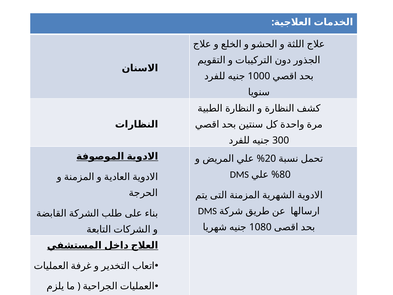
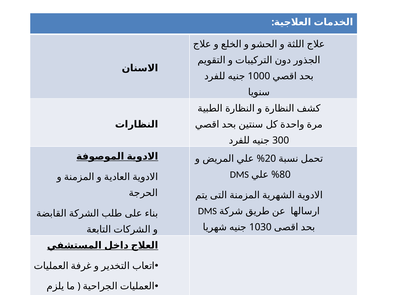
1080: 1080 -> 1030
